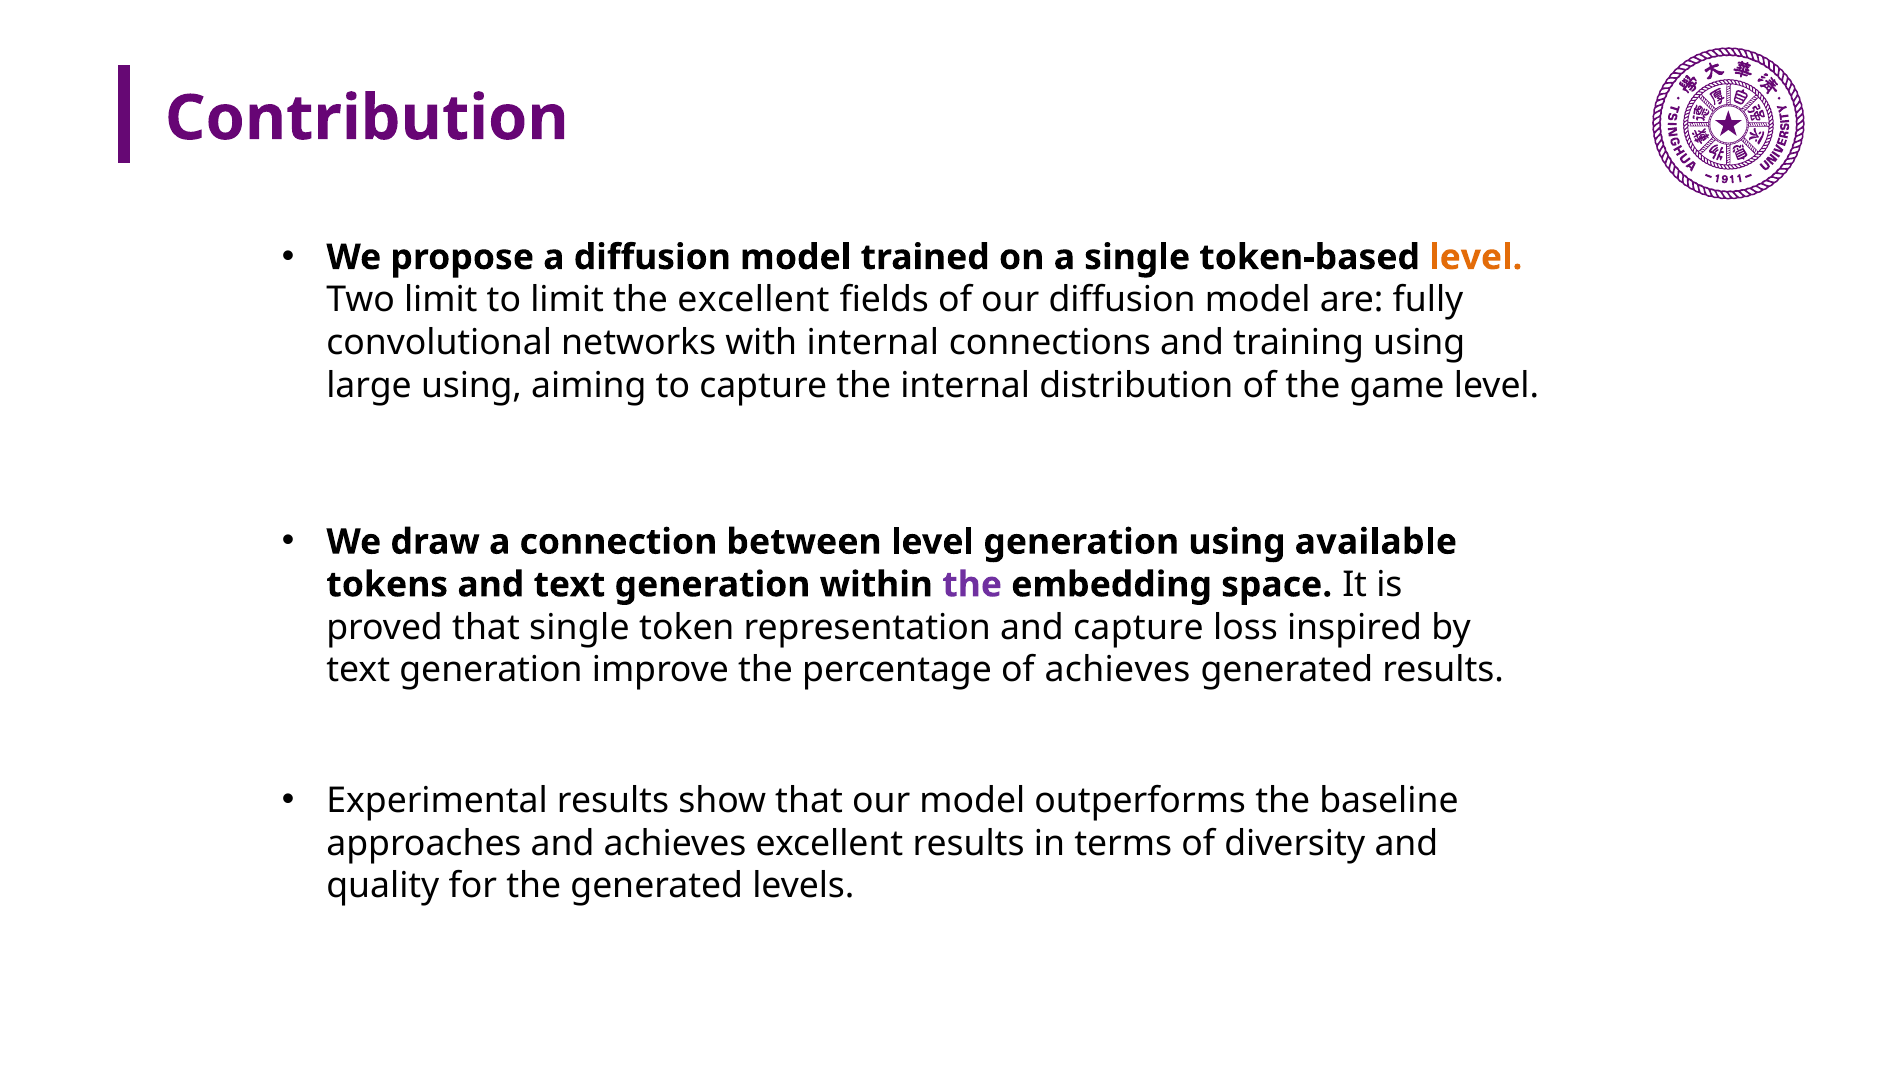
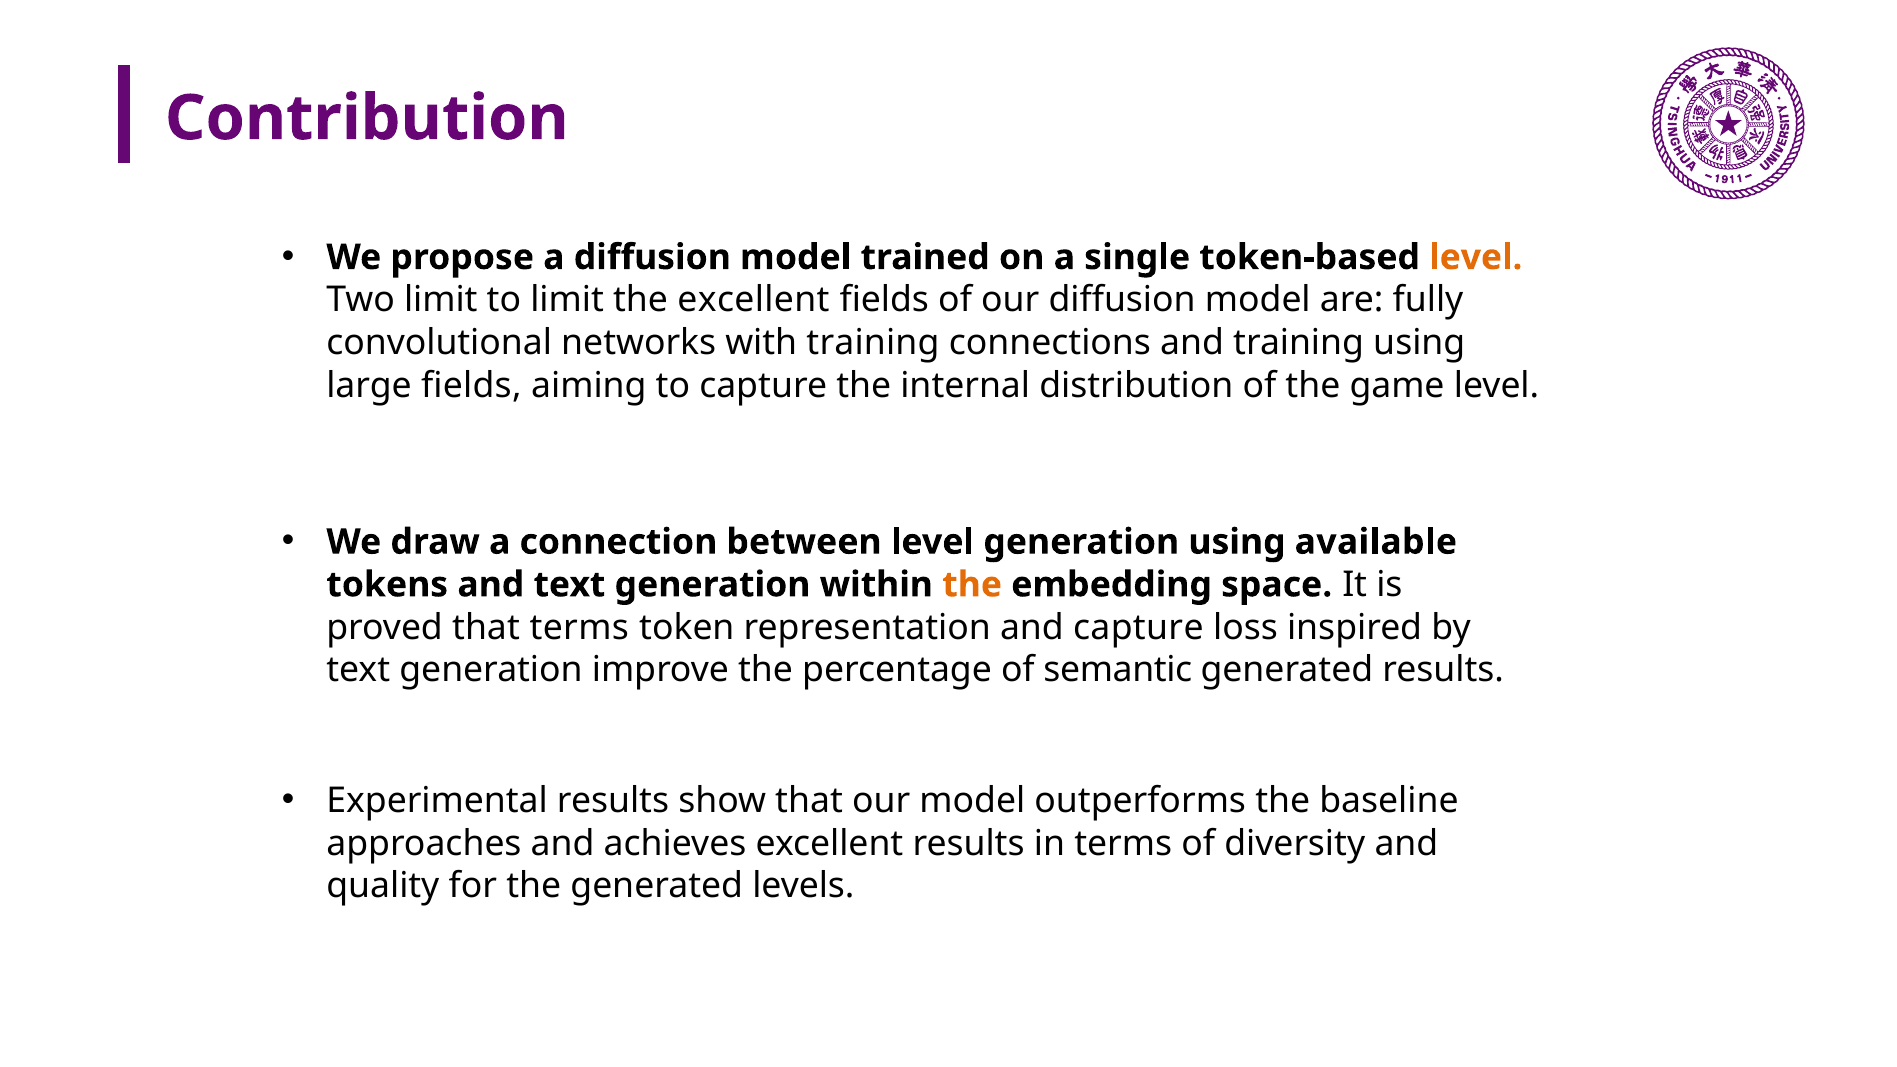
with internal: internal -> training
large using: using -> fields
the at (972, 585) colour: purple -> orange
that single: single -> terms
of achieves: achieves -> semantic
